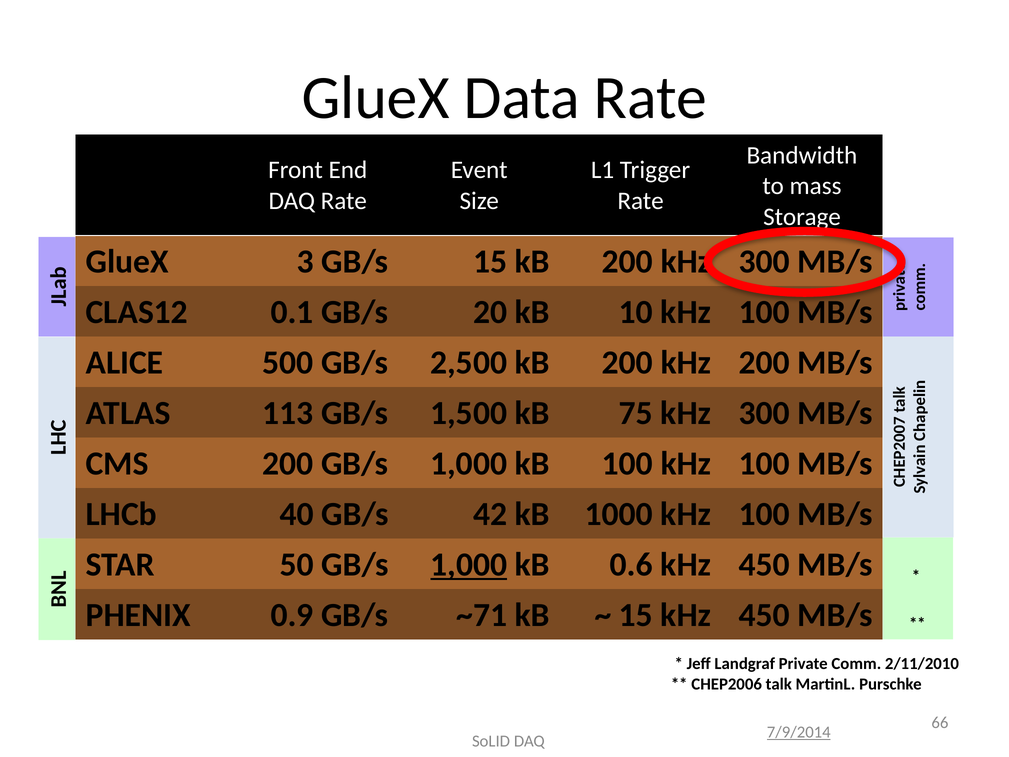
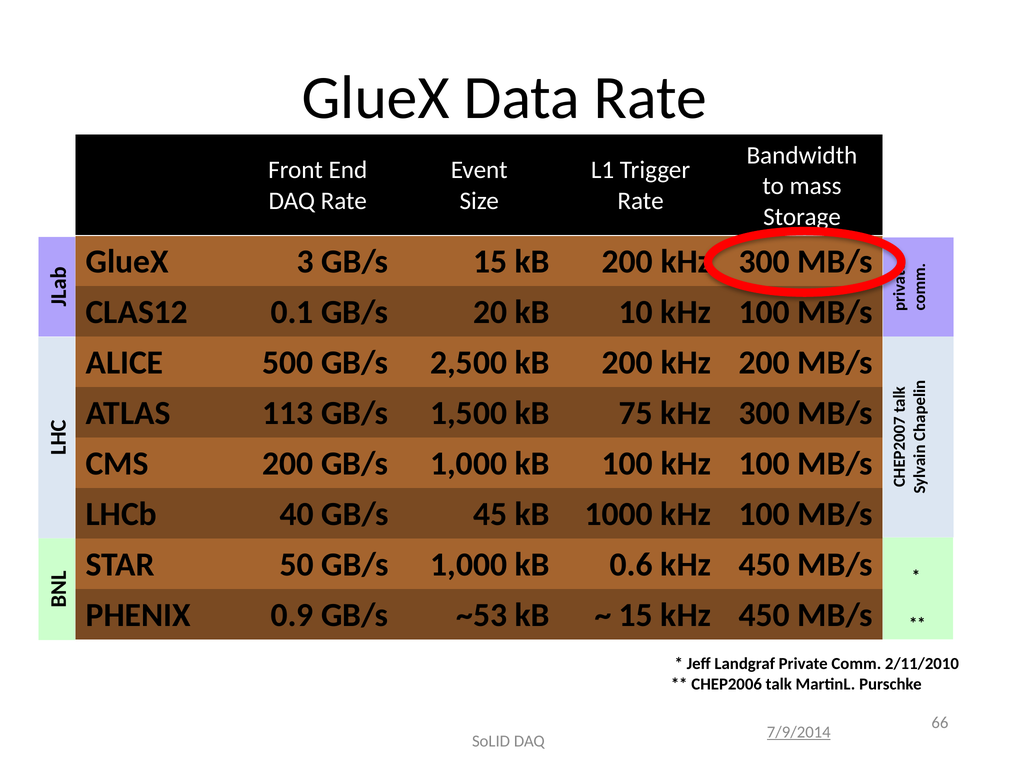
42: 42 -> 45
1,000 at (469, 564) underline: present -> none
~71: ~71 -> ~53
